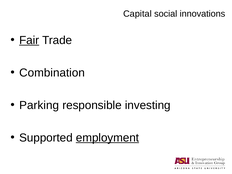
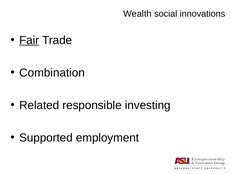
Capital: Capital -> Wealth
Parking: Parking -> Related
employment underline: present -> none
